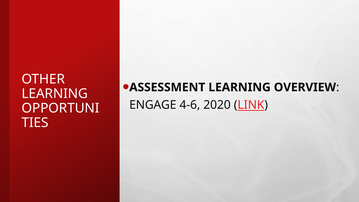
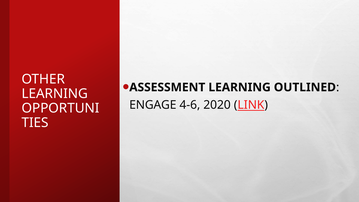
OVERVIEW: OVERVIEW -> OUTLINED
